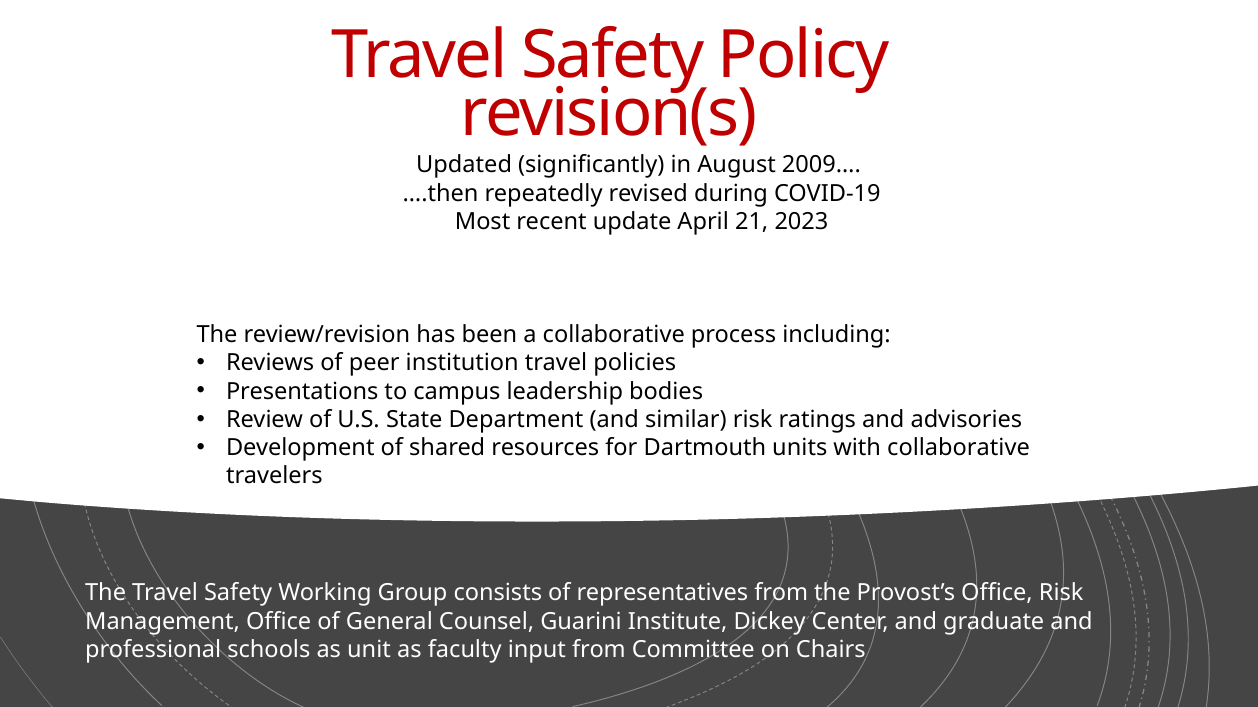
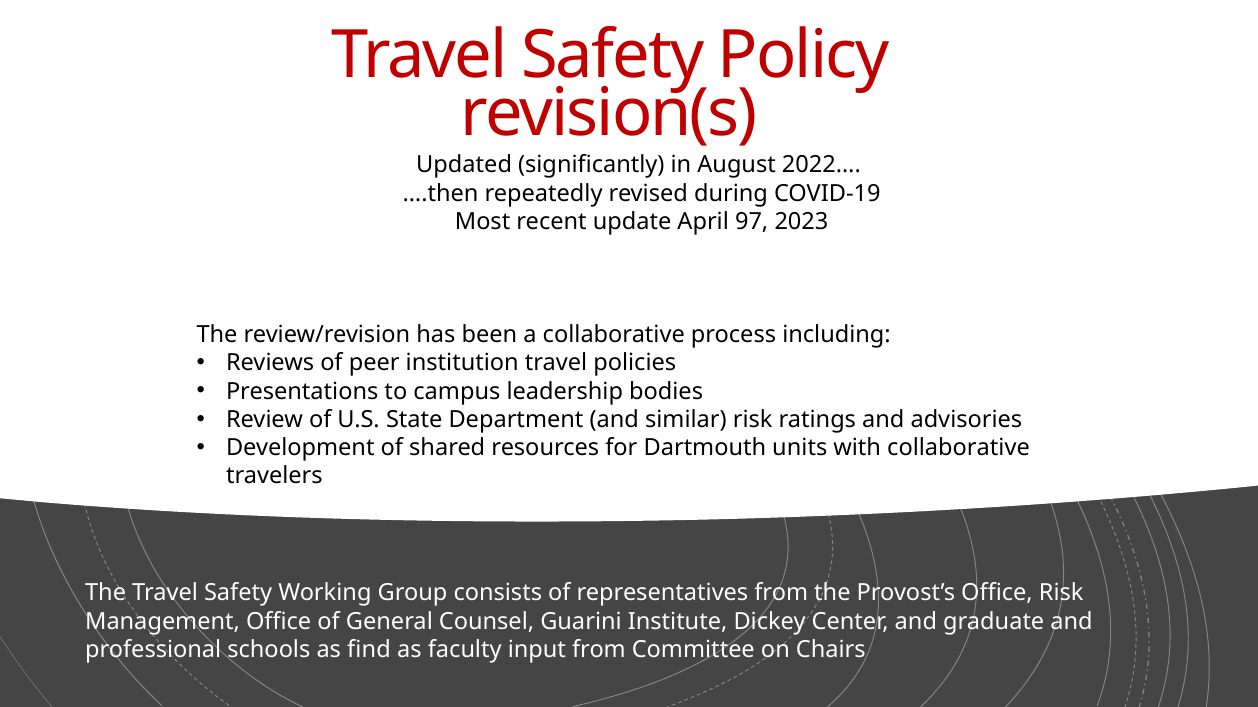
2009…: 2009… -> 2022…
21: 21 -> 97
unit: unit -> find
